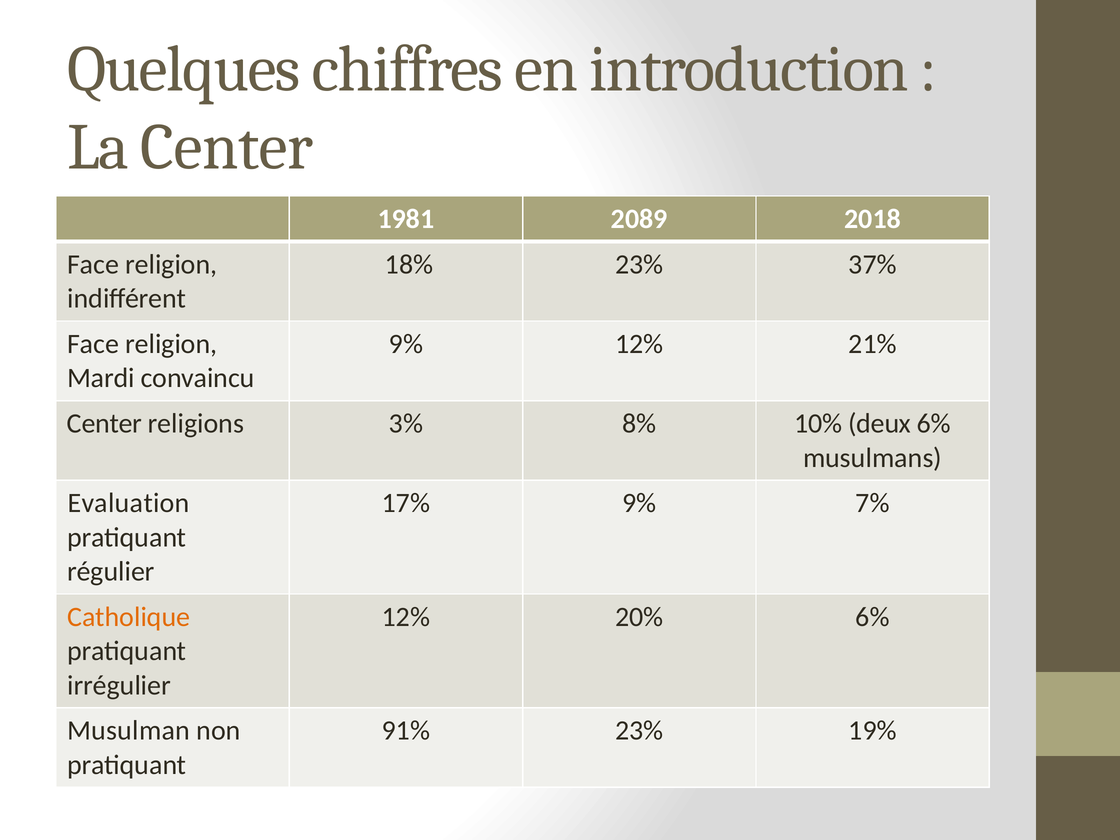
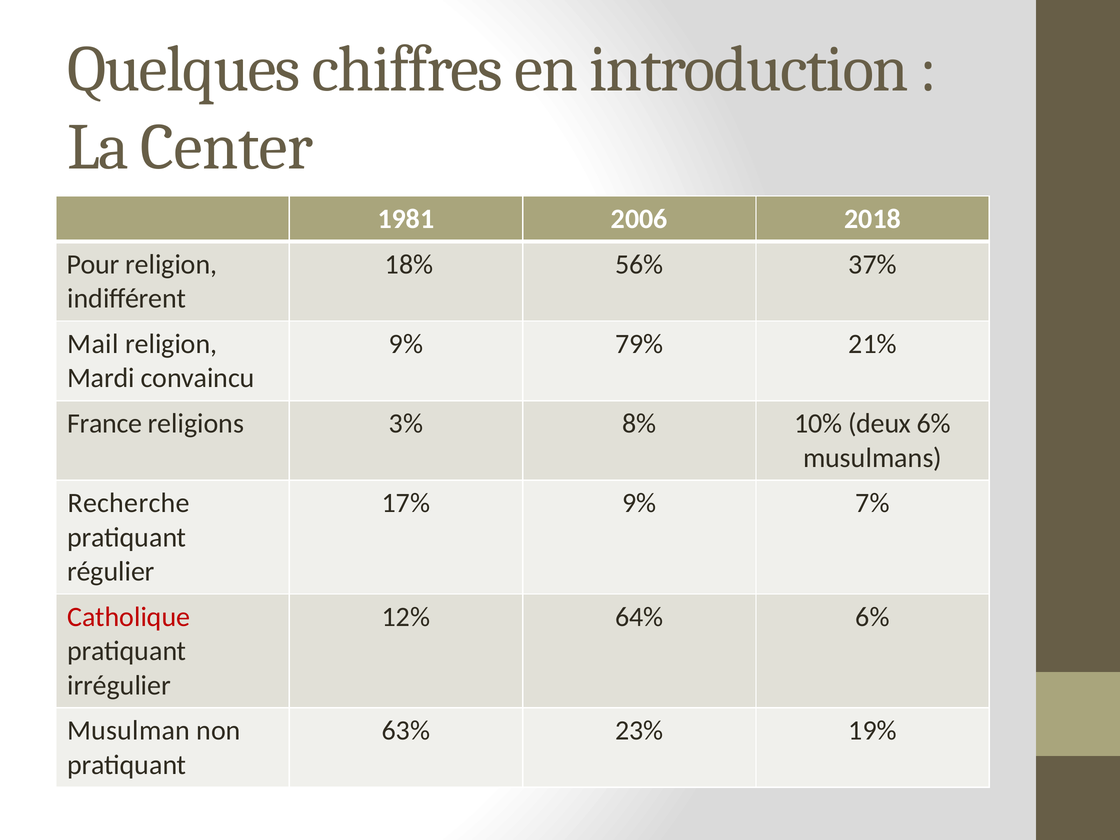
2089: 2089 -> 2006
Face at (93, 264): Face -> Pour
18% 23%: 23% -> 56%
Face at (93, 344): Face -> Mail
9% 12%: 12% -> 79%
Center at (105, 424): Center -> France
Evaluation: Evaluation -> Recherche
Catholique colour: orange -> red
20%: 20% -> 64%
91%: 91% -> 63%
